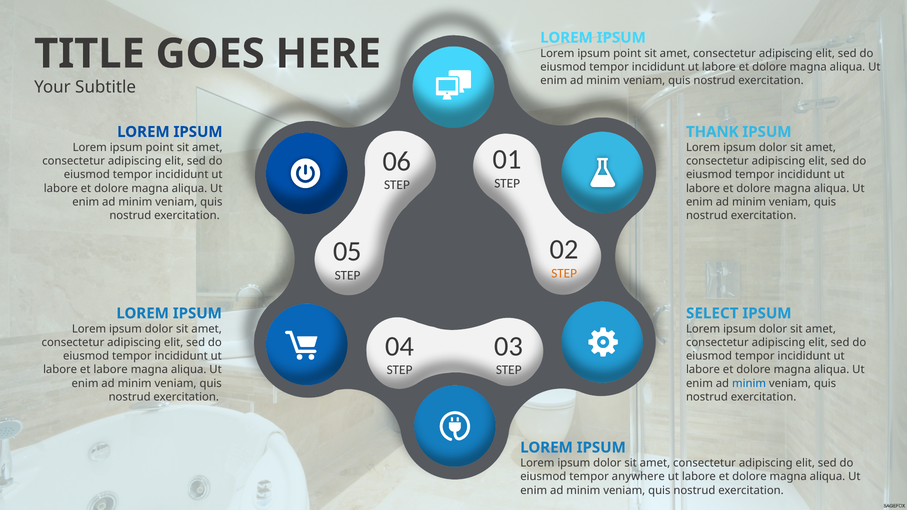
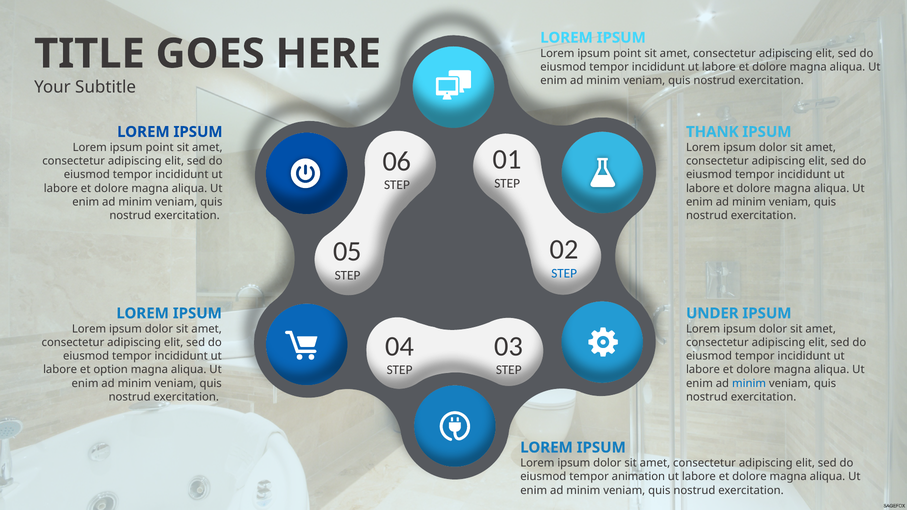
STEP at (564, 273) colour: orange -> blue
SELECT: SELECT -> UNDER
et labore: labore -> option
anywhere: anywhere -> animation
